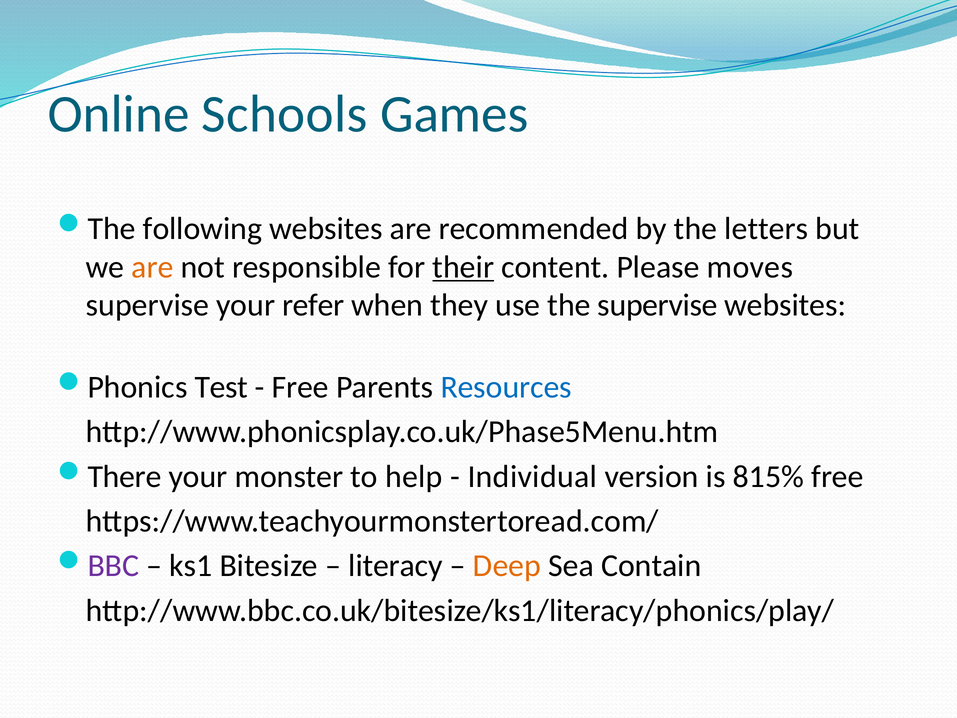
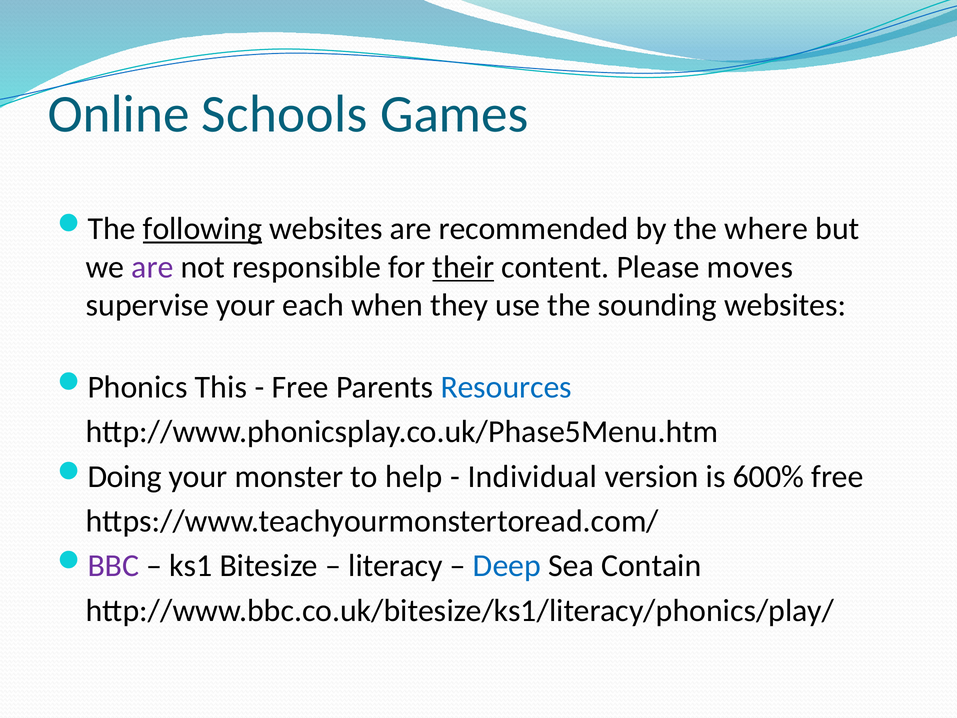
following underline: none -> present
letters: letters -> where
are at (152, 267) colour: orange -> purple
refer: refer -> each
the supervise: supervise -> sounding
Test: Test -> This
There: There -> Doing
815%: 815% -> 600%
Deep colour: orange -> blue
